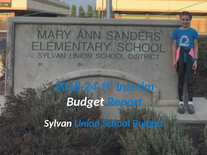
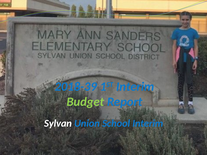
2018-24: 2018-24 -> 2018-39
Budget at (85, 102) colour: white -> light green
School Budget: Budget -> Interim
